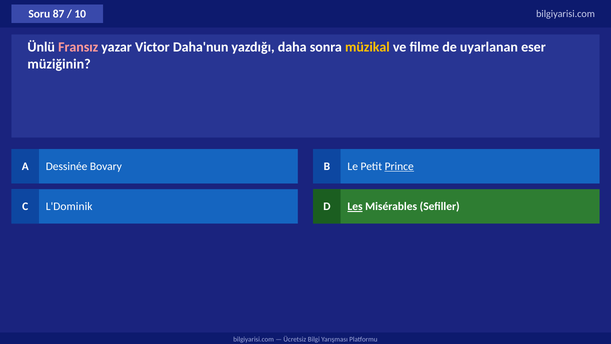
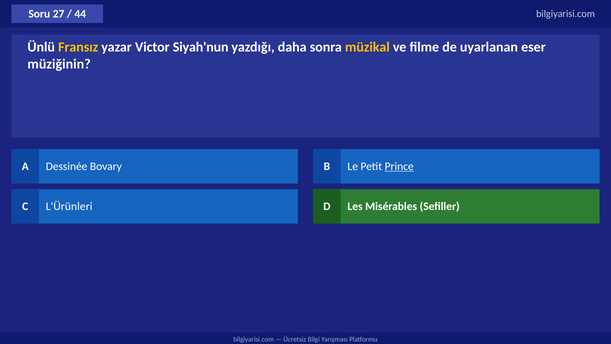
87: 87 -> 27
10: 10 -> 44
Fransız colour: pink -> yellow
Daha'nun: Daha'nun -> Siyah'nun
L'Dominik: L'Dominik -> L'Ürünleri
Les underline: present -> none
